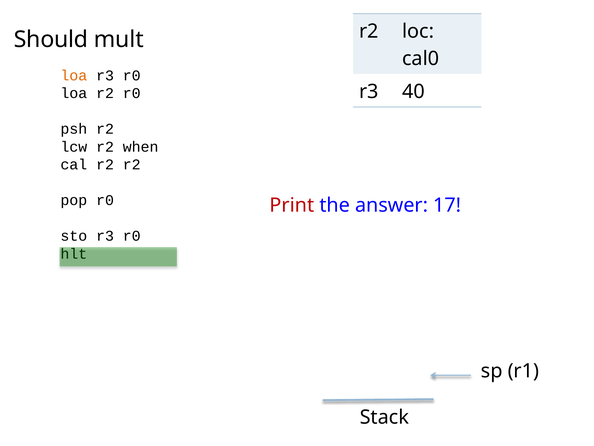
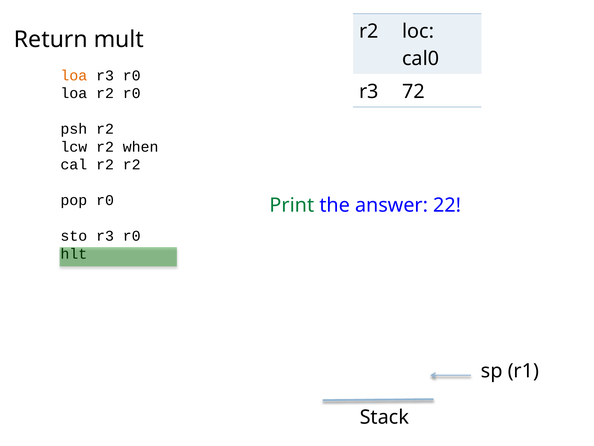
Should: Should -> Return
40: 40 -> 72
Print colour: red -> green
17: 17 -> 22
